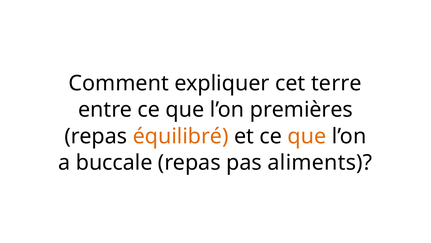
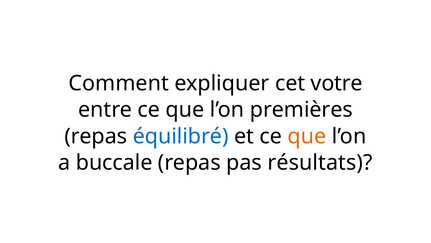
terre: terre -> votre
équilibré colour: orange -> blue
aliments: aliments -> résultats
